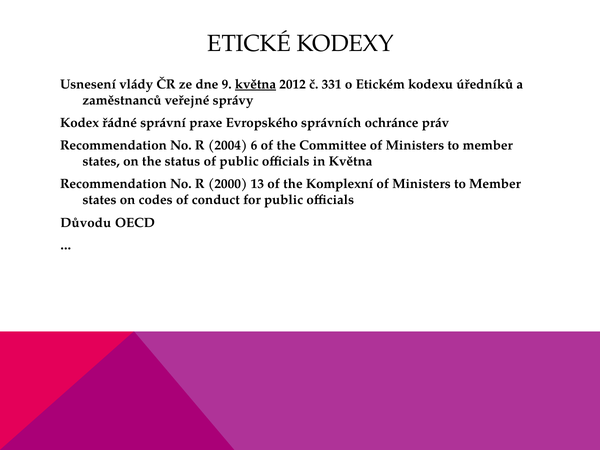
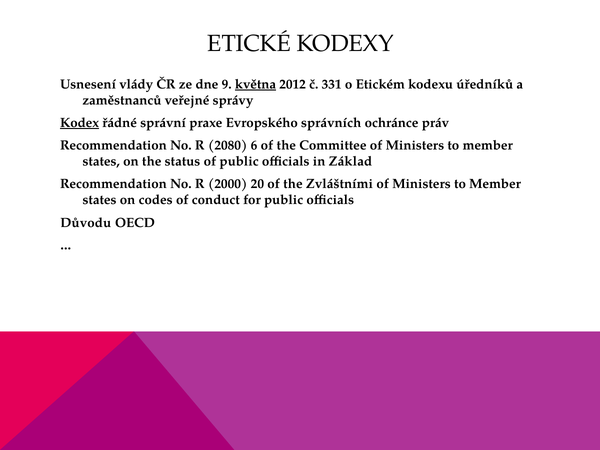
Kodex underline: none -> present
2004: 2004 -> 2080
in Května: Května -> Základ
13: 13 -> 20
Komplexní: Komplexní -> Zvláštními
